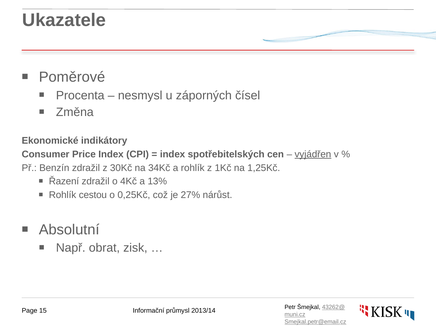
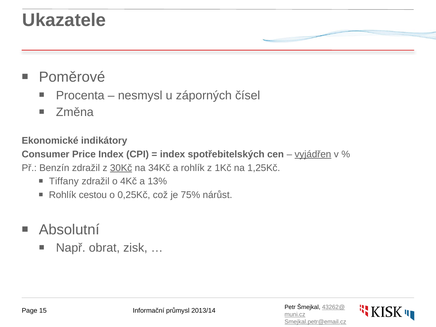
30Kč underline: none -> present
Řazení: Řazení -> Tiffany
27%: 27% -> 75%
